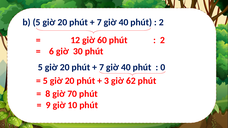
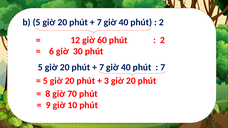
0 at (163, 67): 0 -> 7
3 giờ 62: 62 -> 20
